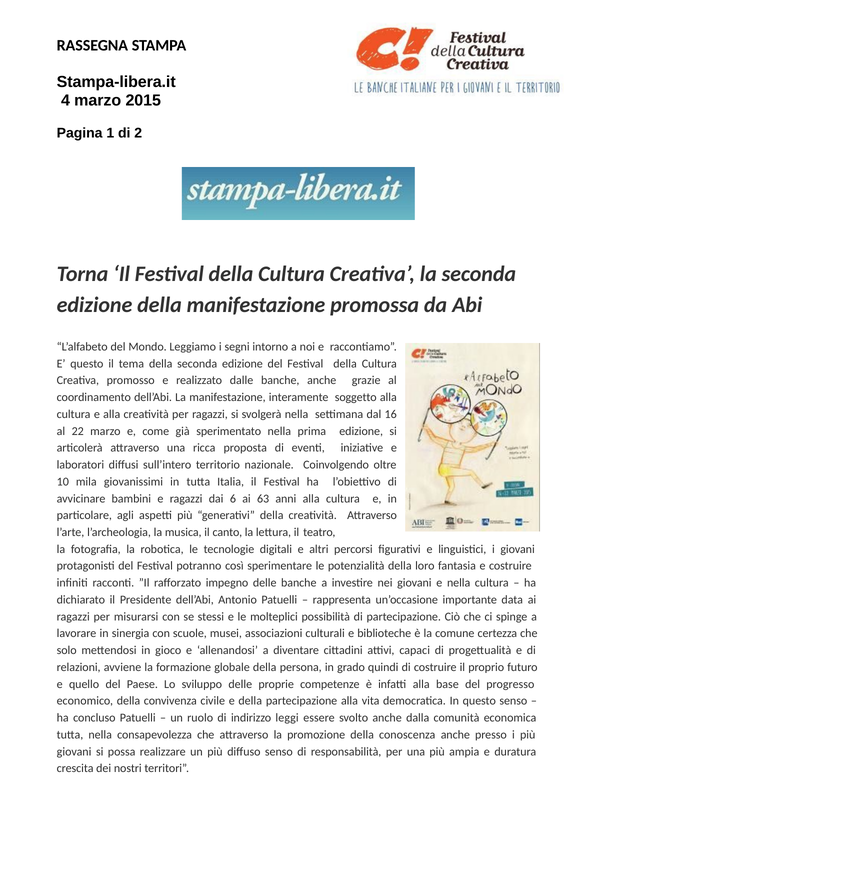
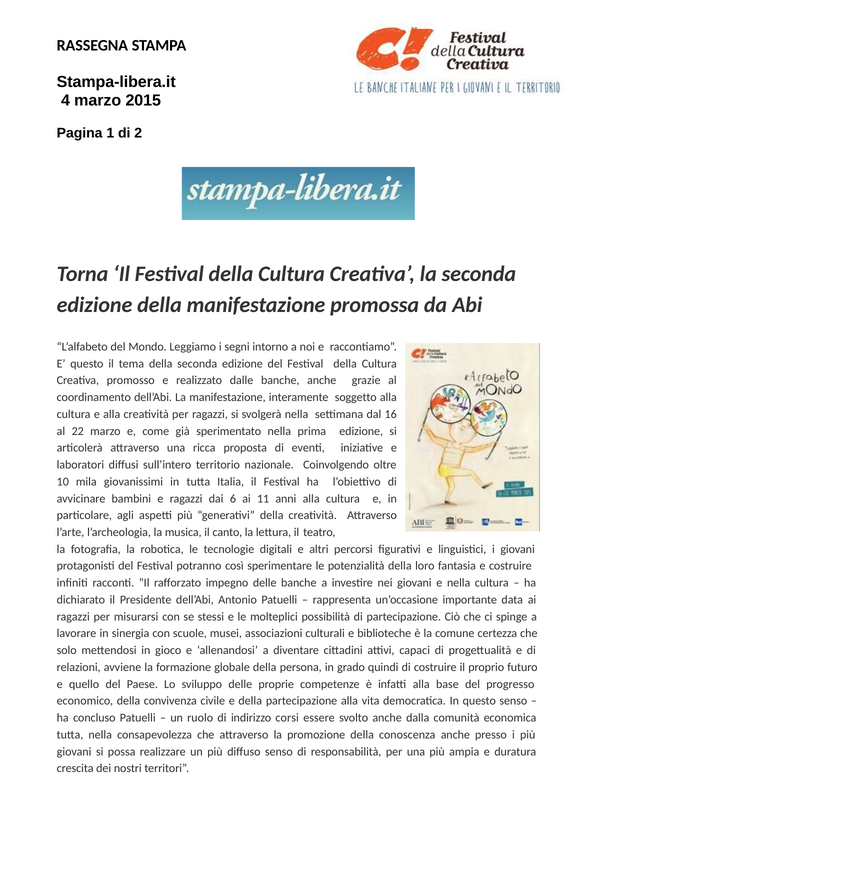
63: 63 -> 11
leggi: leggi -> corsi
